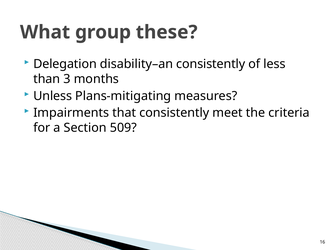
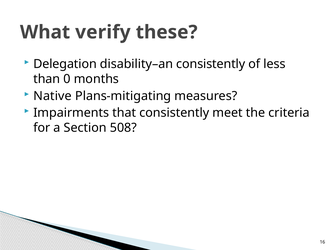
group: group -> verify
3: 3 -> 0
Unless: Unless -> Native
509: 509 -> 508
